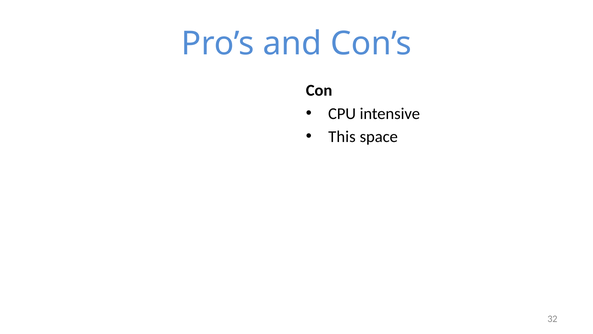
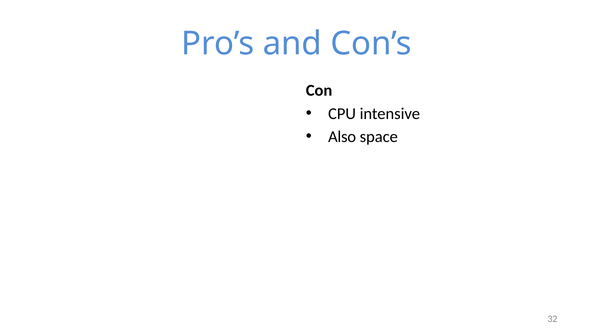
This: This -> Also
